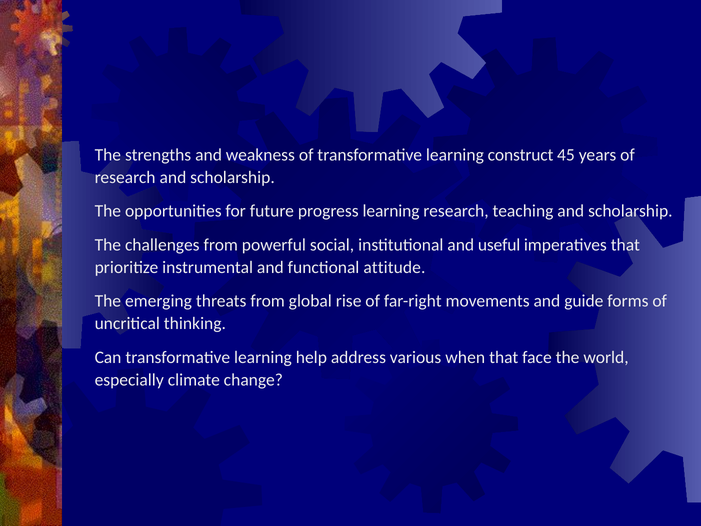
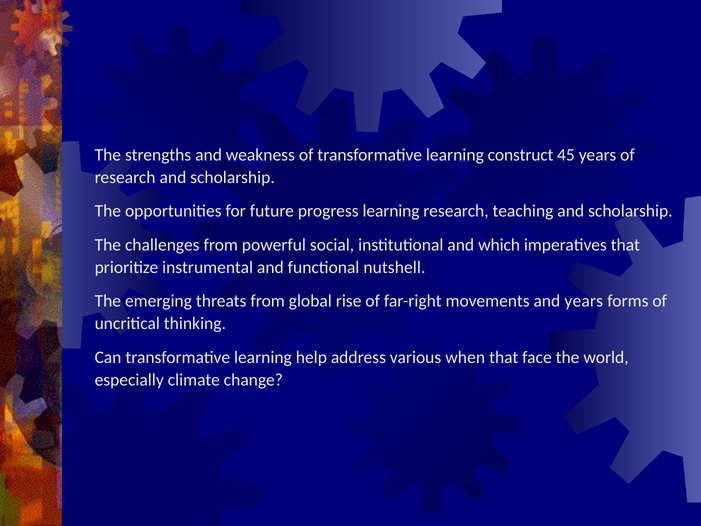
useful: useful -> which
attitude: attitude -> nutshell
and guide: guide -> years
